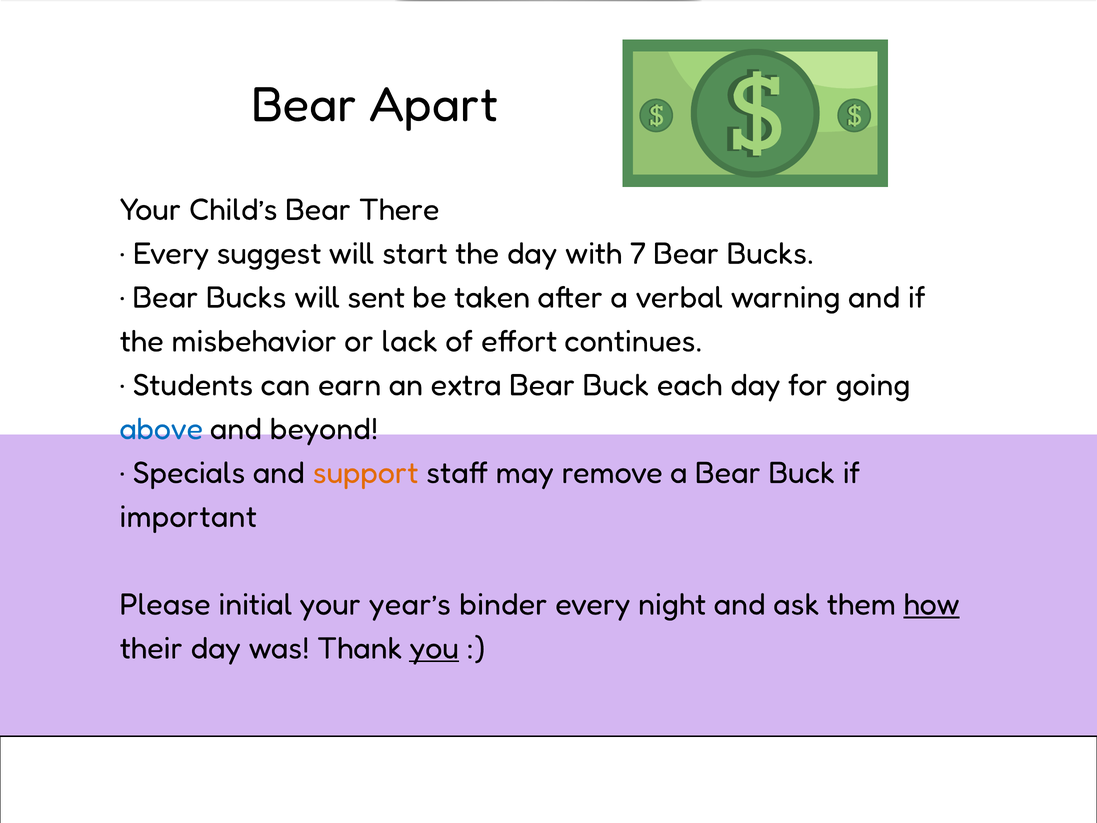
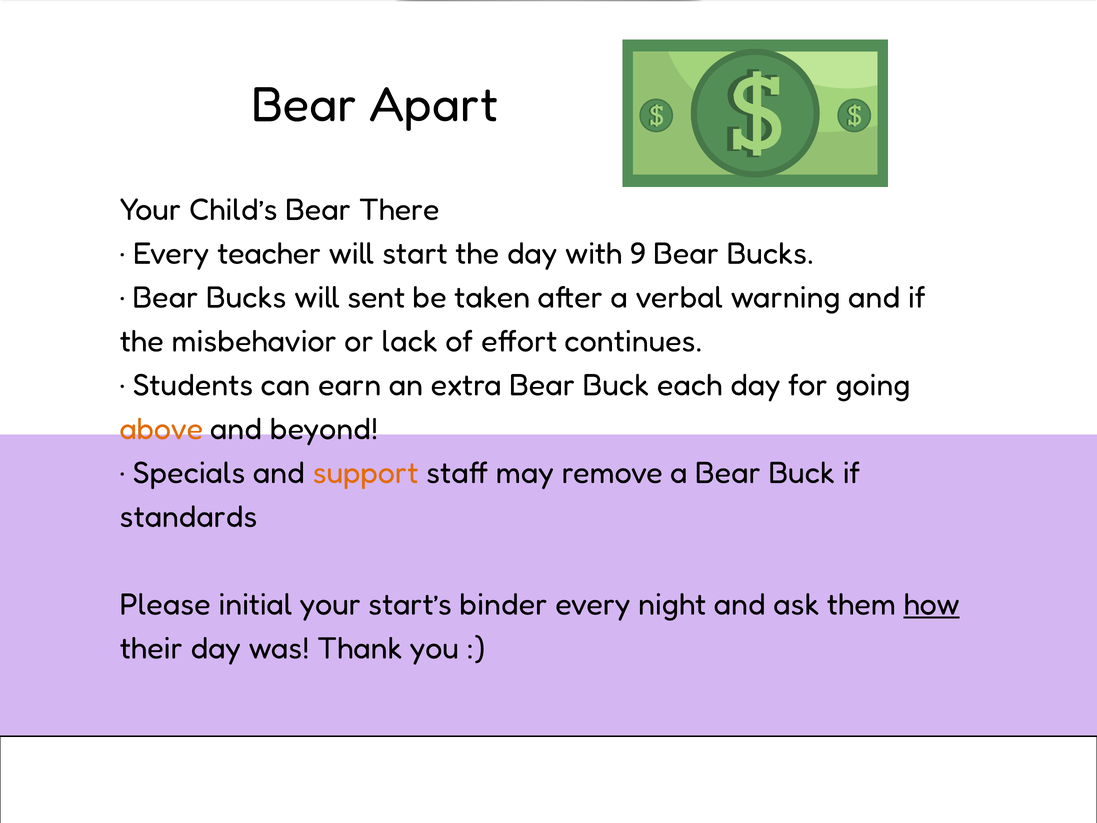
suggest: suggest -> teacher
7: 7 -> 9
above colour: blue -> orange
important: important -> standards
year’s: year’s -> start’s
you underline: present -> none
